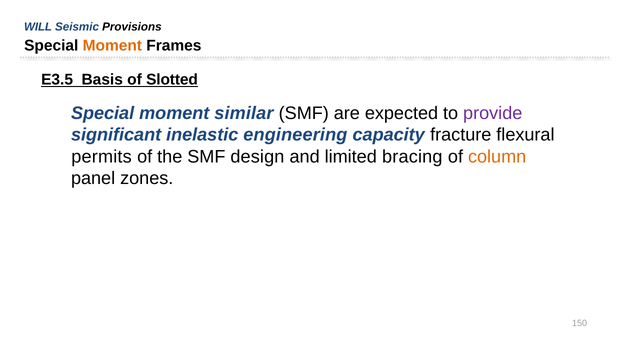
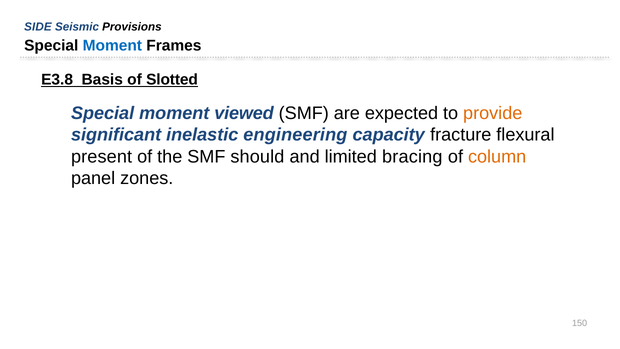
WILL: WILL -> SIDE
Moment at (112, 46) colour: orange -> blue
E3.5: E3.5 -> E3.8
similar: similar -> viewed
provide colour: purple -> orange
permits: permits -> present
design: design -> should
